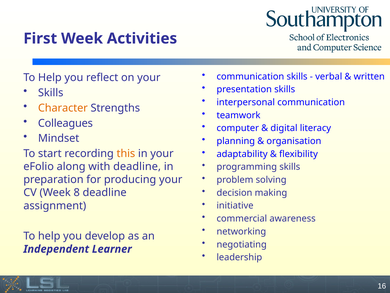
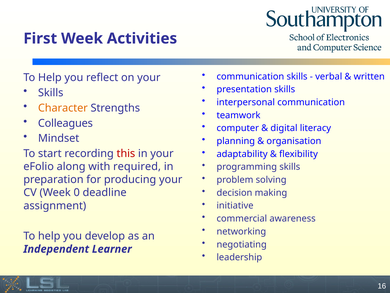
this colour: orange -> red
with deadline: deadline -> required
8: 8 -> 0
